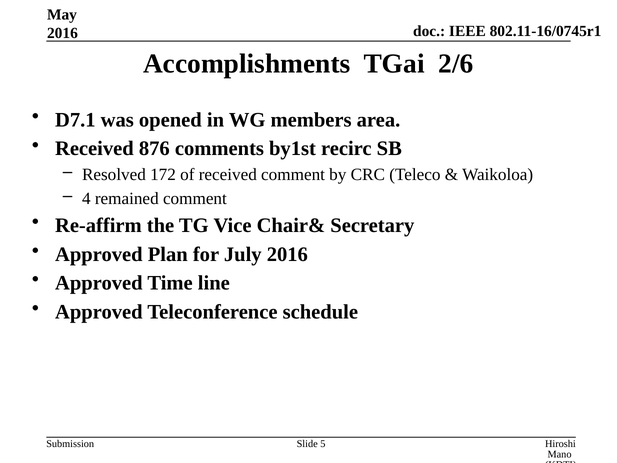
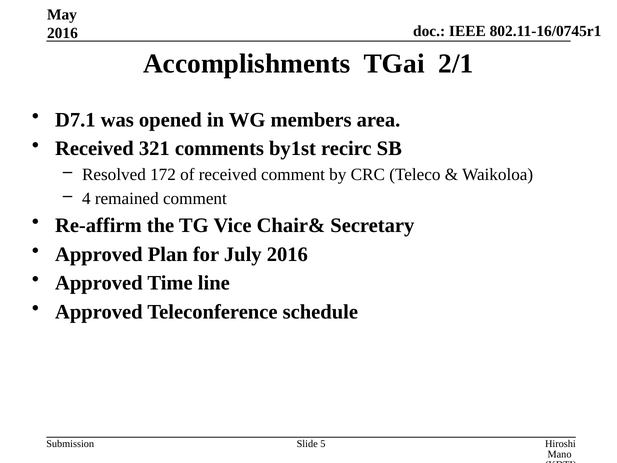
2/6: 2/6 -> 2/1
876: 876 -> 321
